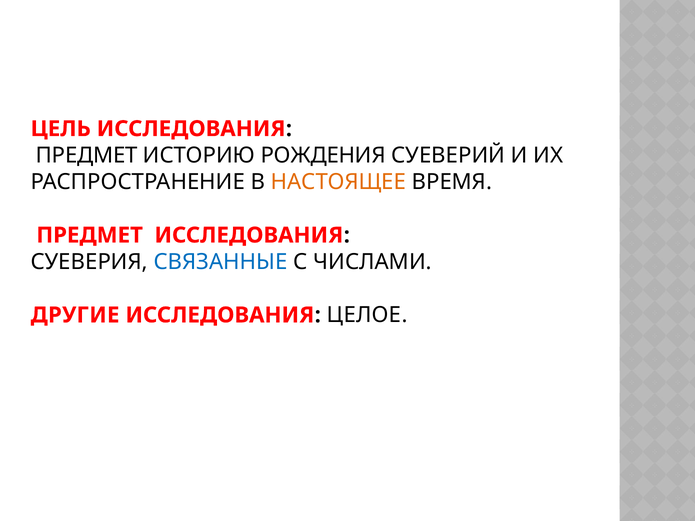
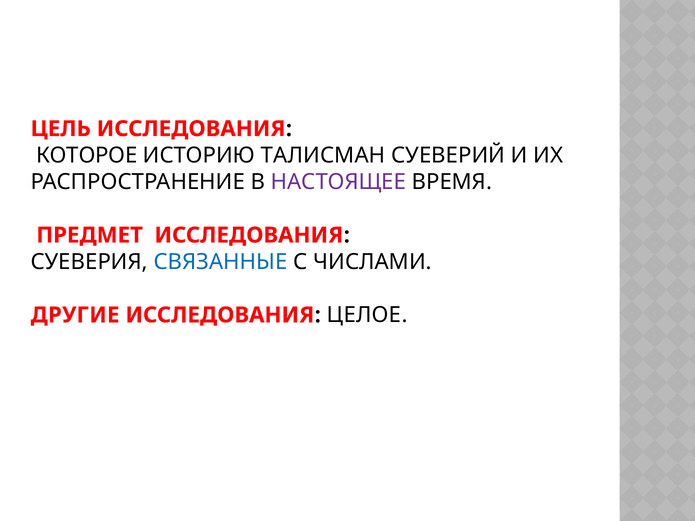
ПРЕДМЕТ at (87, 155): ПРЕДМЕТ -> КОТОРОЕ
РОЖДЕНИЯ: РОЖДЕНИЯ -> ТАЛИСМАН
НАСТОЯЩЕЕ colour: orange -> purple
